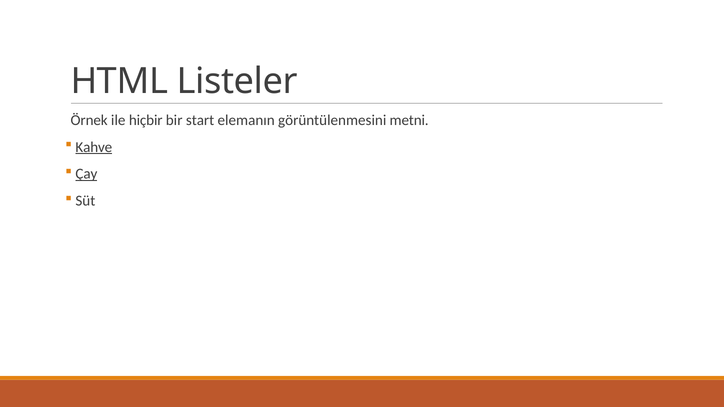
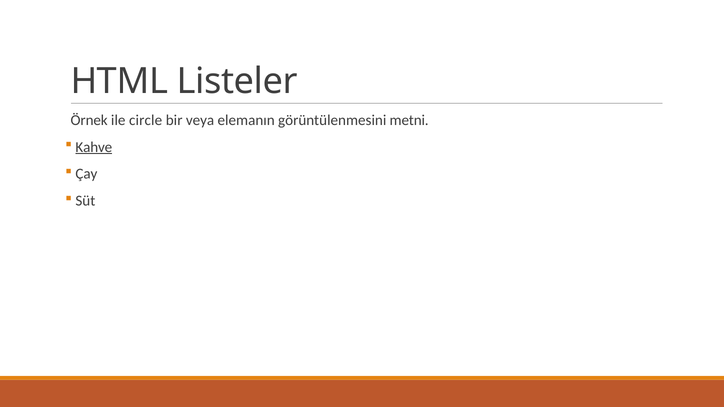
hiçbir: hiçbir -> circle
start: start -> veya
Çay underline: present -> none
